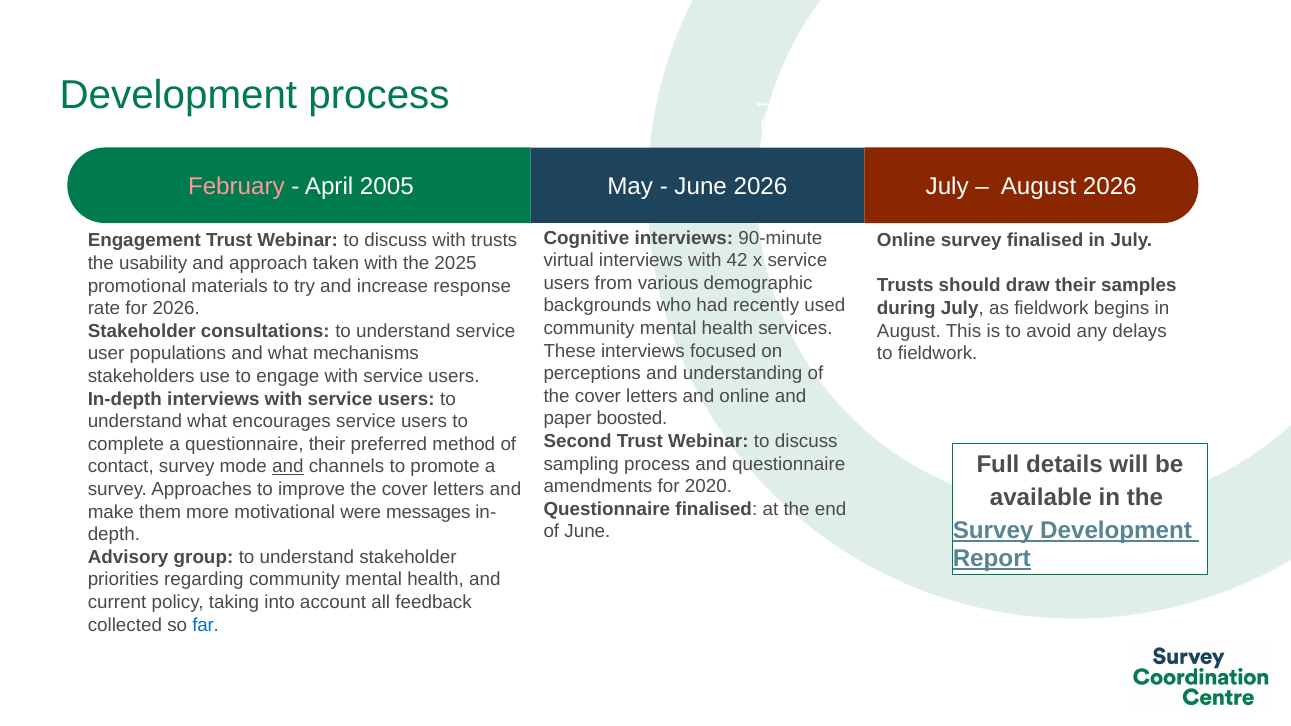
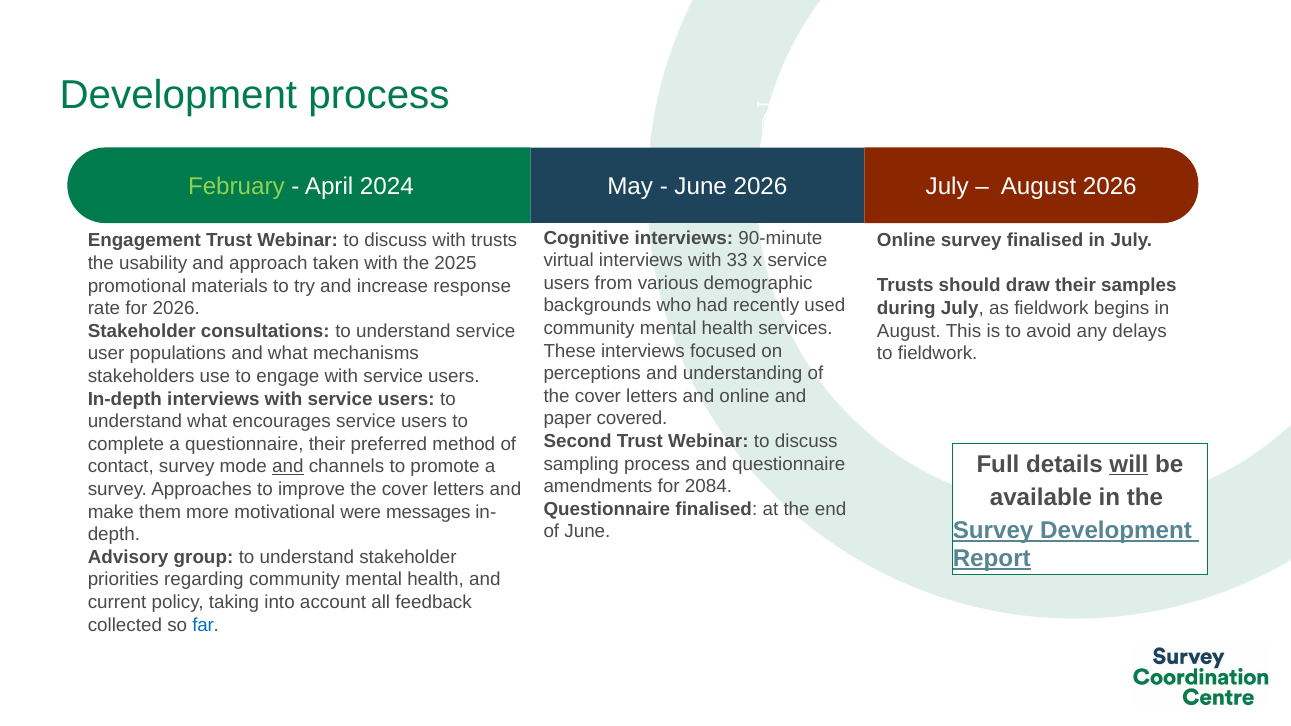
February colour: pink -> light green
2005: 2005 -> 2024
42: 42 -> 33
boosted: boosted -> covered
will underline: none -> present
2020: 2020 -> 2084
